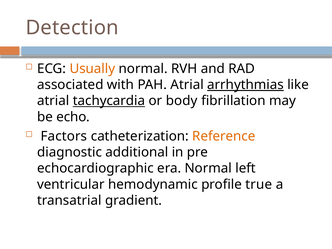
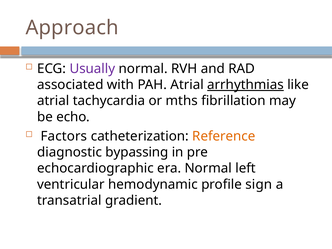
Detection: Detection -> Approach
Usually colour: orange -> purple
tachycardia underline: present -> none
body: body -> mths
additional: additional -> bypassing
true: true -> sign
